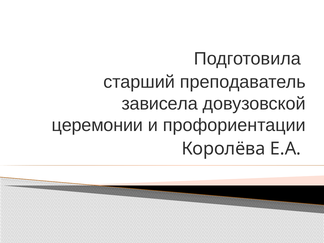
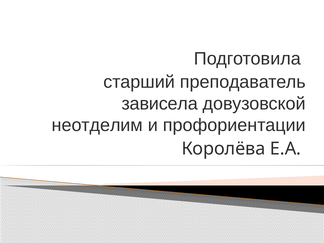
церемонии: церемонии -> неотделим
